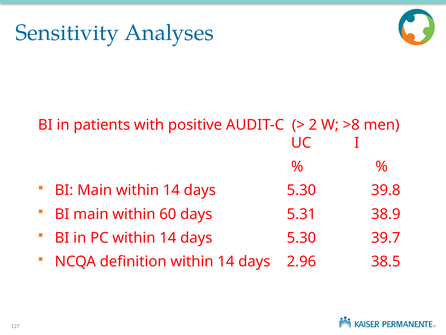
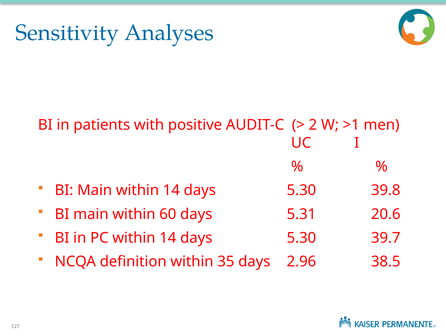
>8: >8 -> >1
38.9: 38.9 -> 20.6
definition within 14: 14 -> 35
